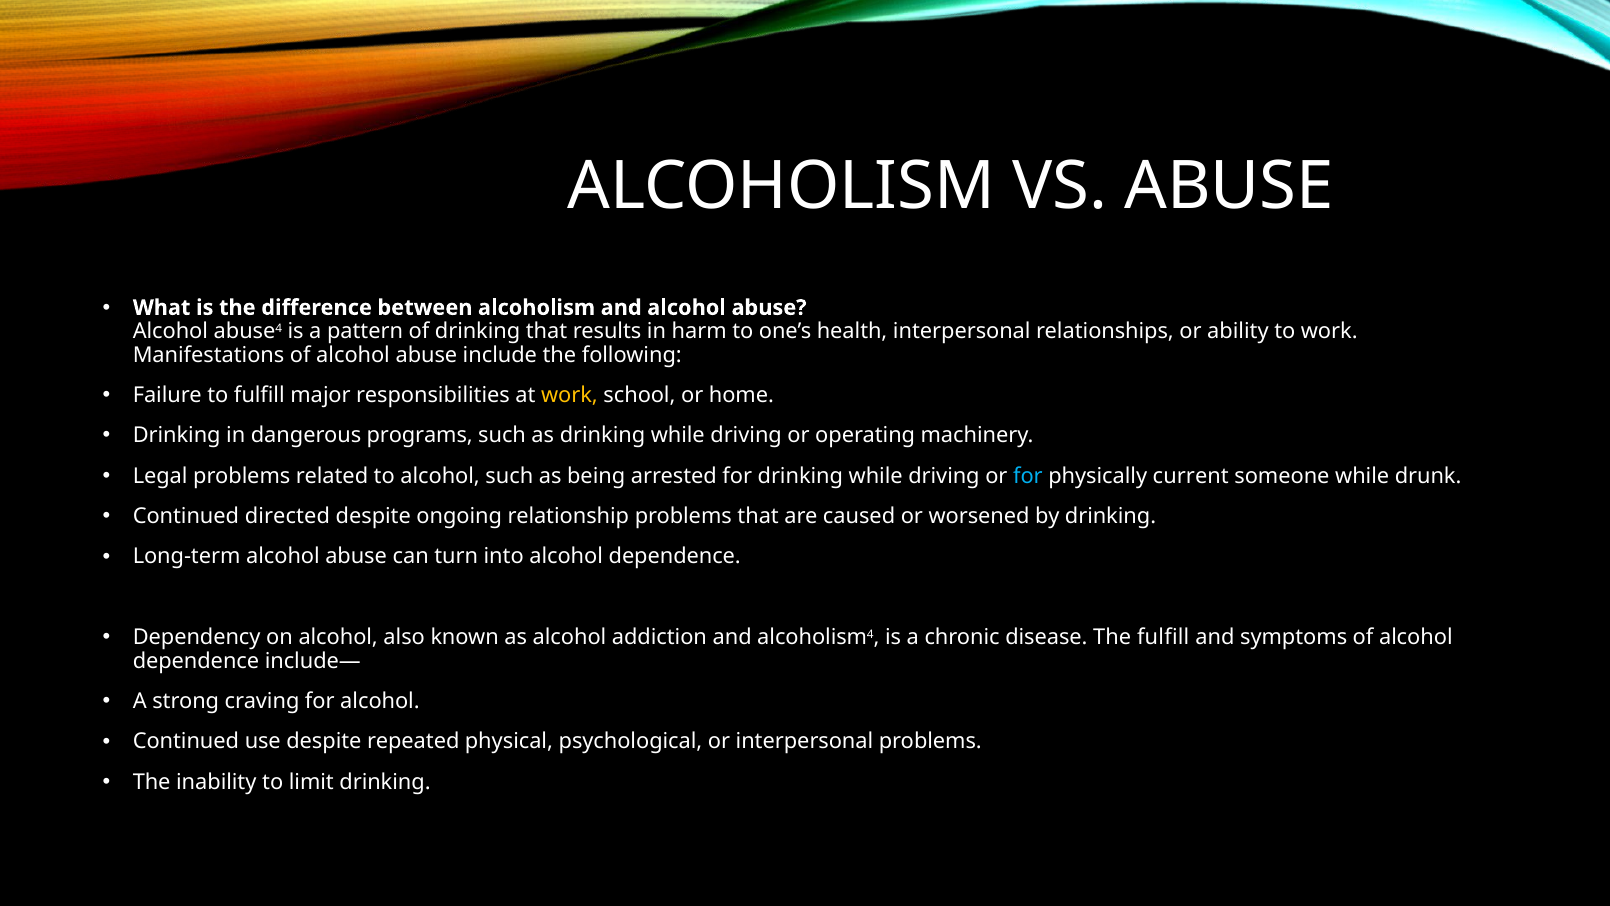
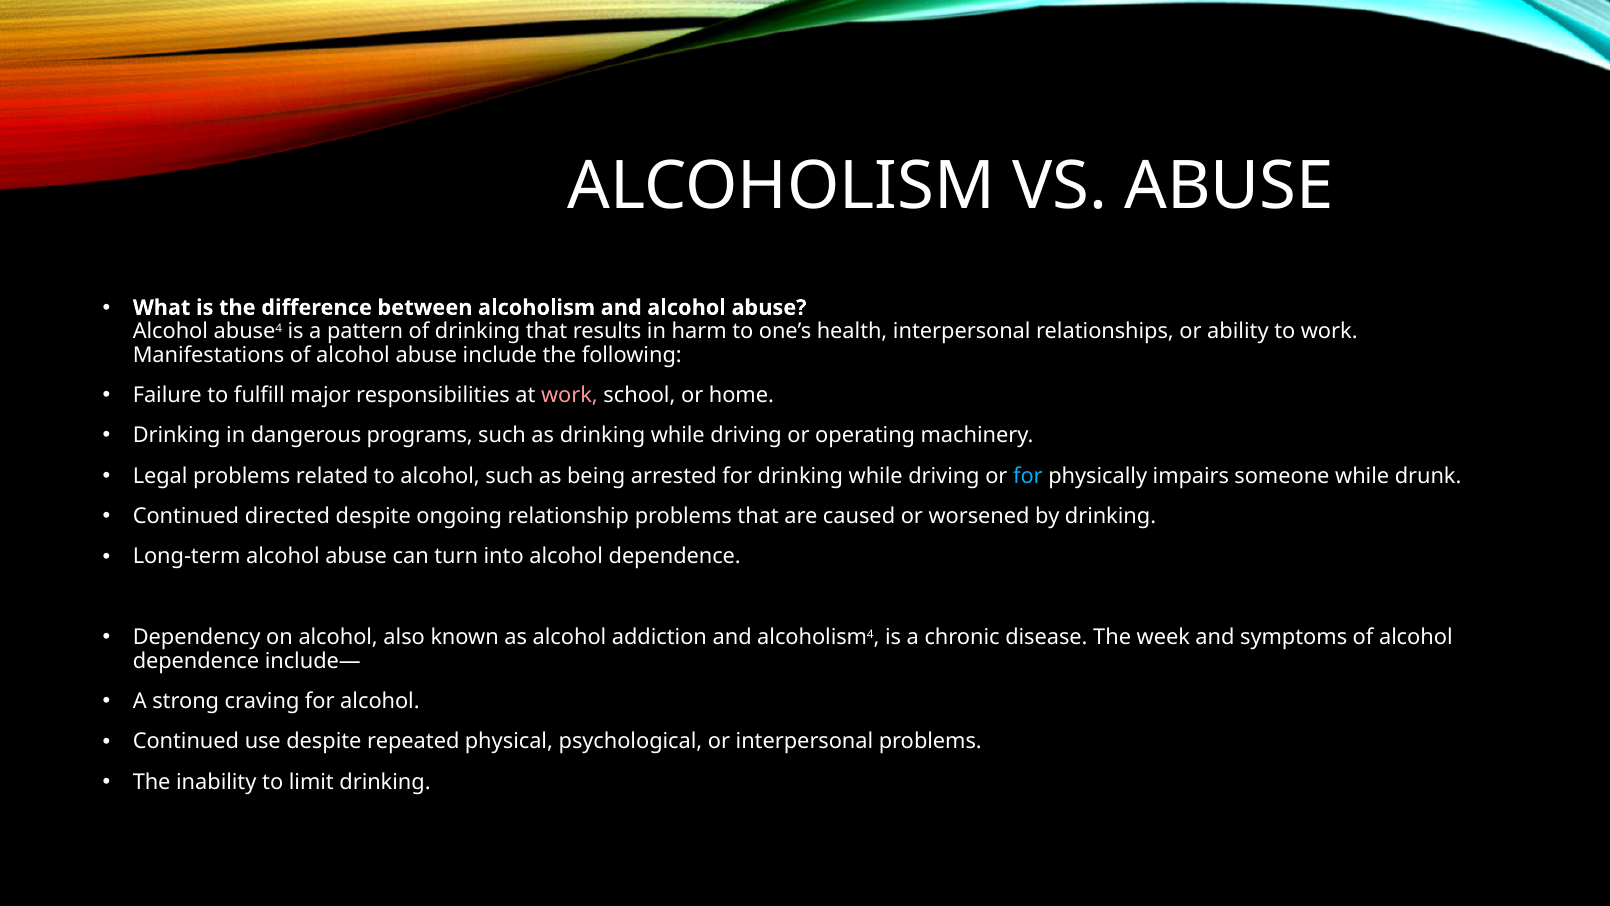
work at (569, 395) colour: yellow -> pink
current: current -> impairs
The fulfill: fulfill -> week
